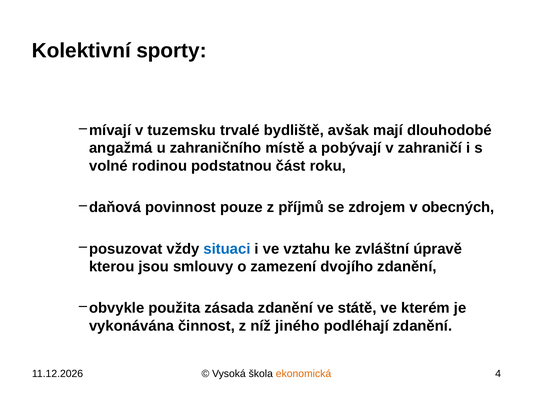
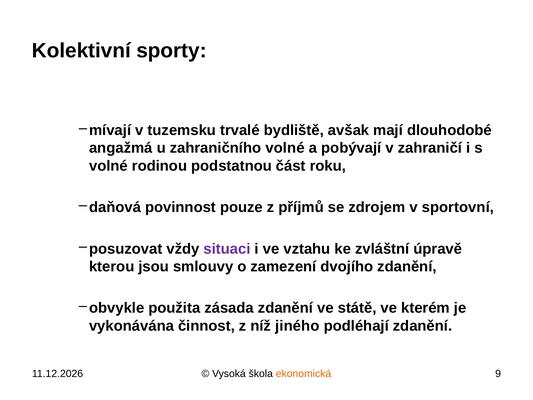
zahraničního místě: místě -> volné
obecných: obecných -> sportovní
situaci colour: blue -> purple
4: 4 -> 9
